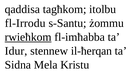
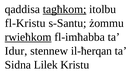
tagħkom underline: none -> present
fl-Irrodu: fl-Irrodu -> fl-Kristu
Mela: Mela -> Lilek
